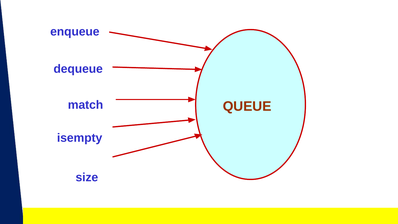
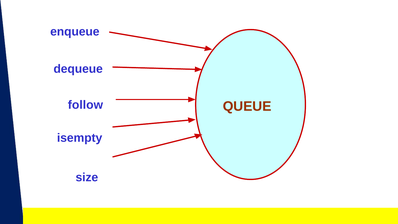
match: match -> follow
